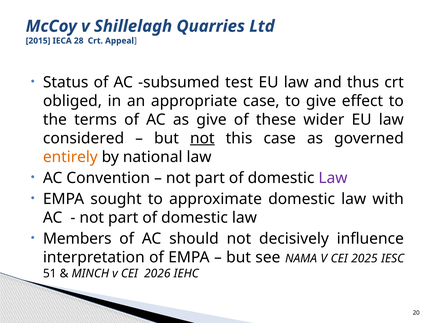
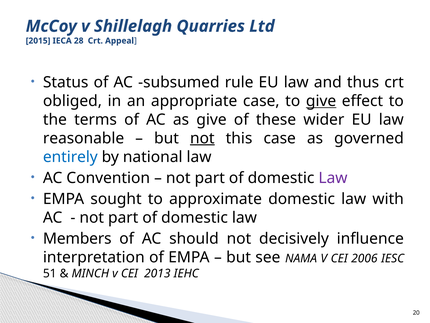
test: test -> rule
give at (321, 101) underline: none -> present
considered: considered -> reasonable
entirely colour: orange -> blue
2025: 2025 -> 2006
2026: 2026 -> 2013
